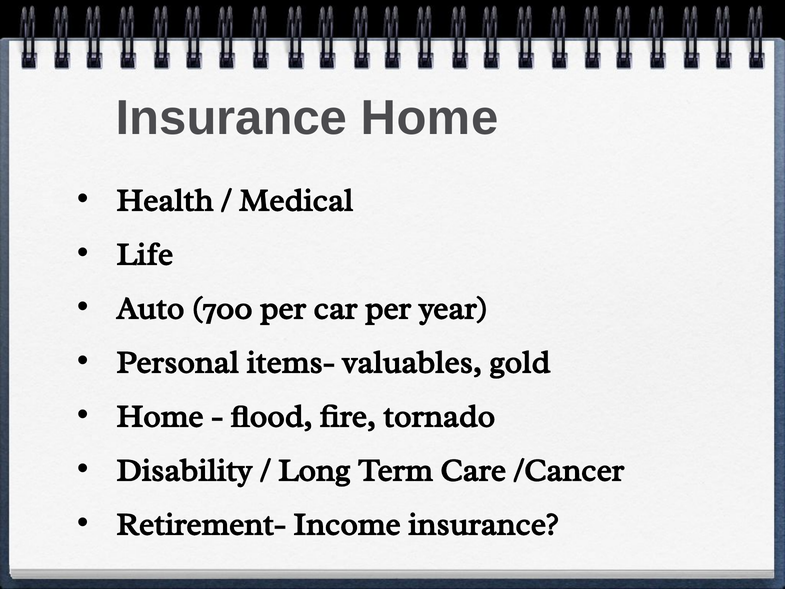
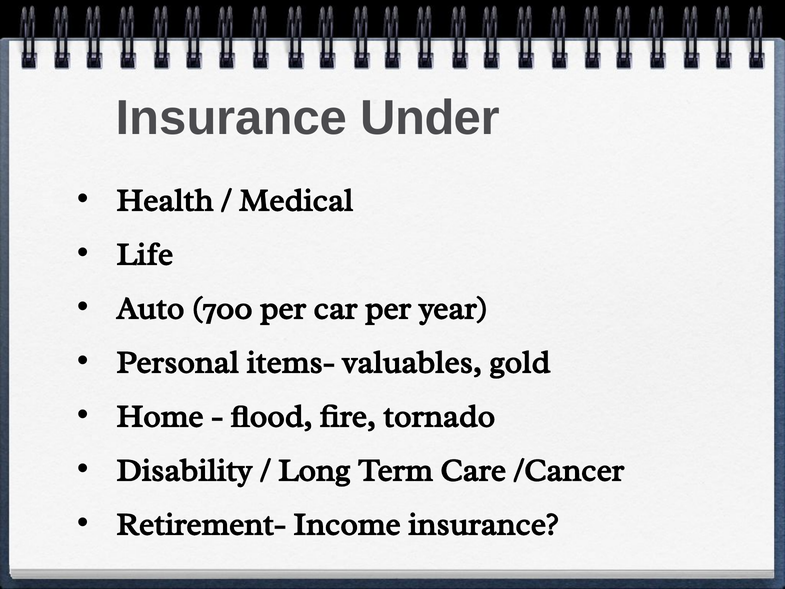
Insurance Home: Home -> Under
